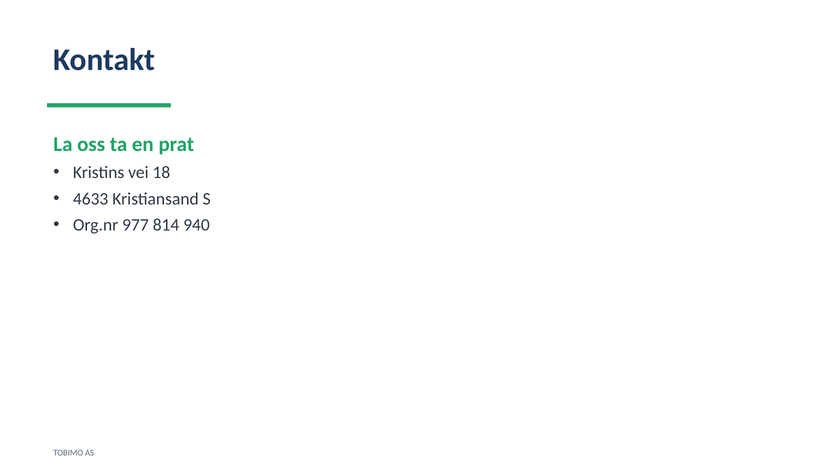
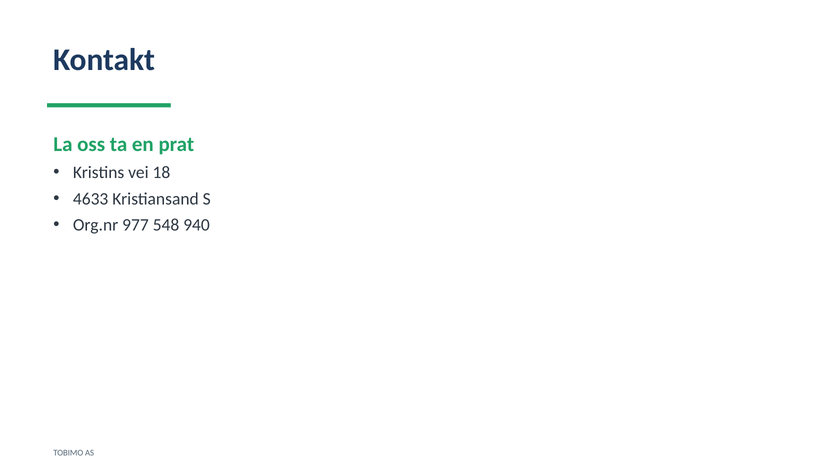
814: 814 -> 548
